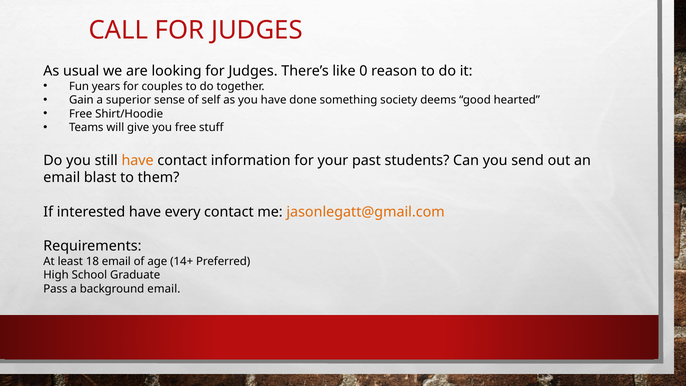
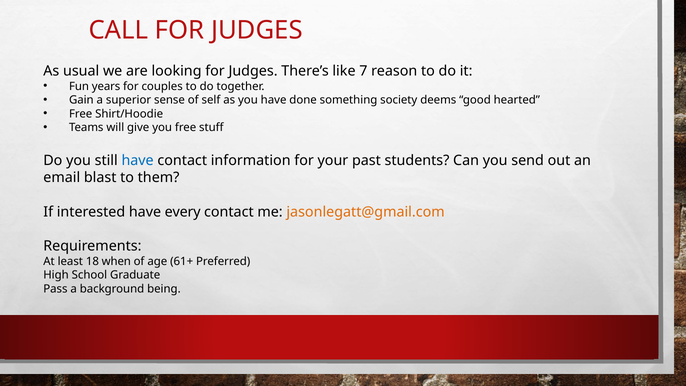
0: 0 -> 7
have at (138, 160) colour: orange -> blue
18 email: email -> when
14+: 14+ -> 61+
background email: email -> being
